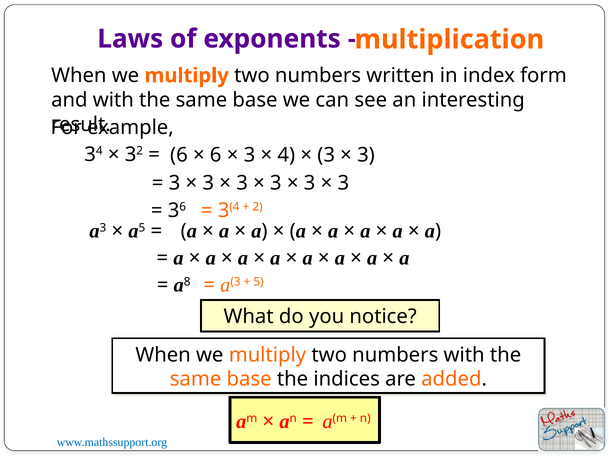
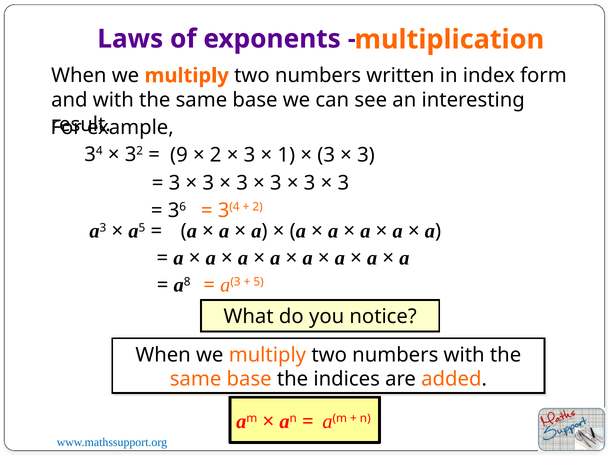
6 at (179, 155): 6 -> 9
6 at (216, 155): 6 -> 2
4: 4 -> 1
